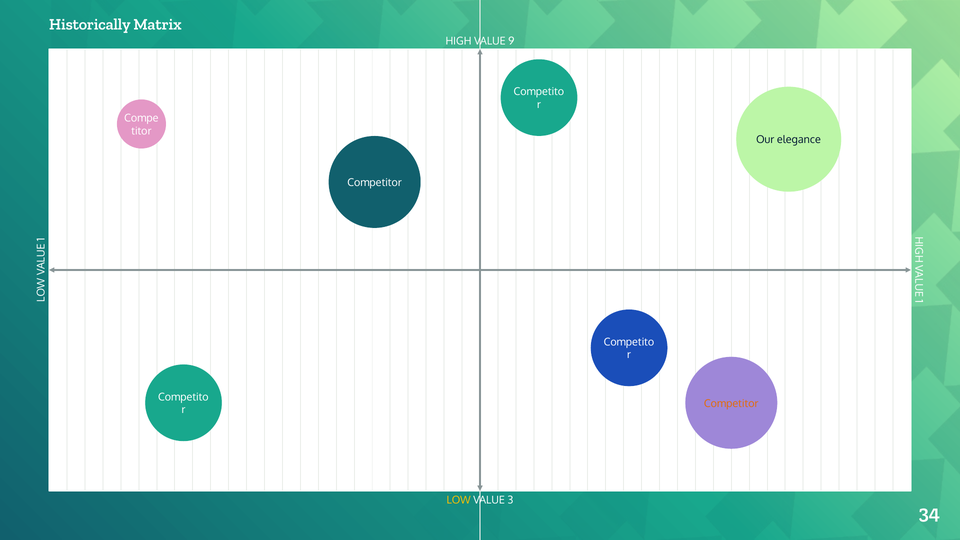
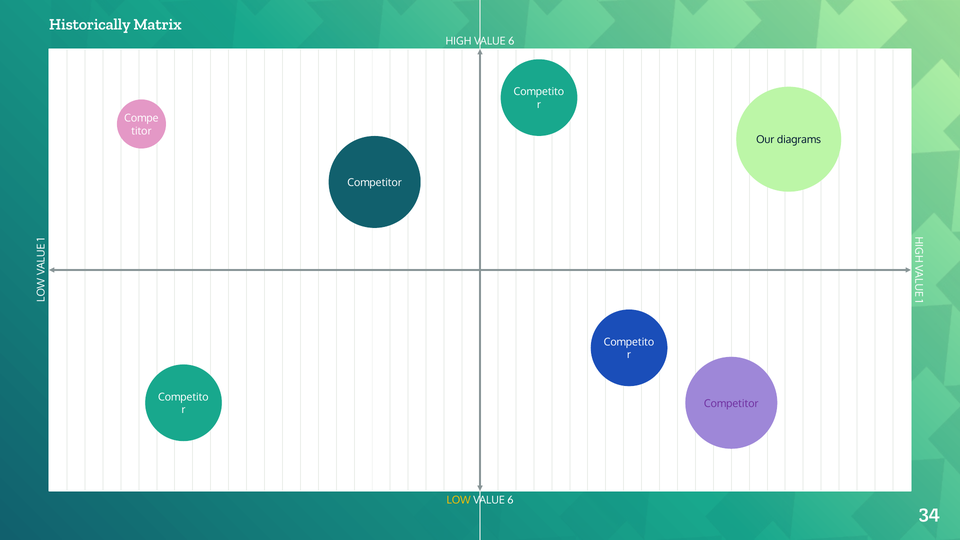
HIGH VALUE 9: 9 -> 6
elegance: elegance -> diagrams
Competitor at (731, 404) colour: orange -> purple
3 at (510, 500): 3 -> 6
